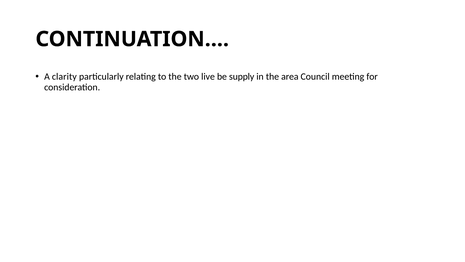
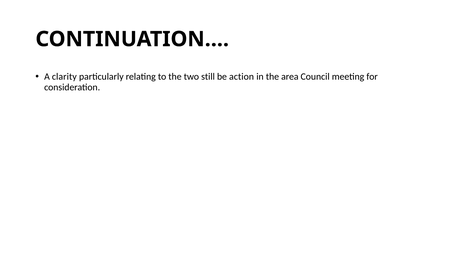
live: live -> still
supply: supply -> action
